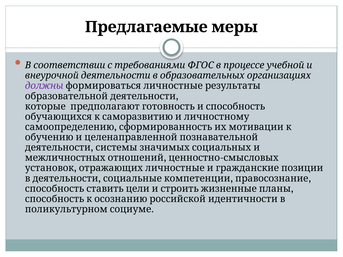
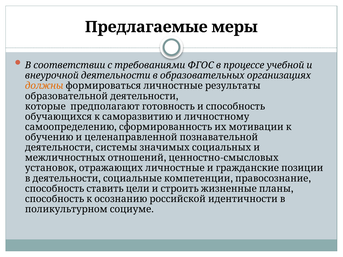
должны colour: purple -> orange
